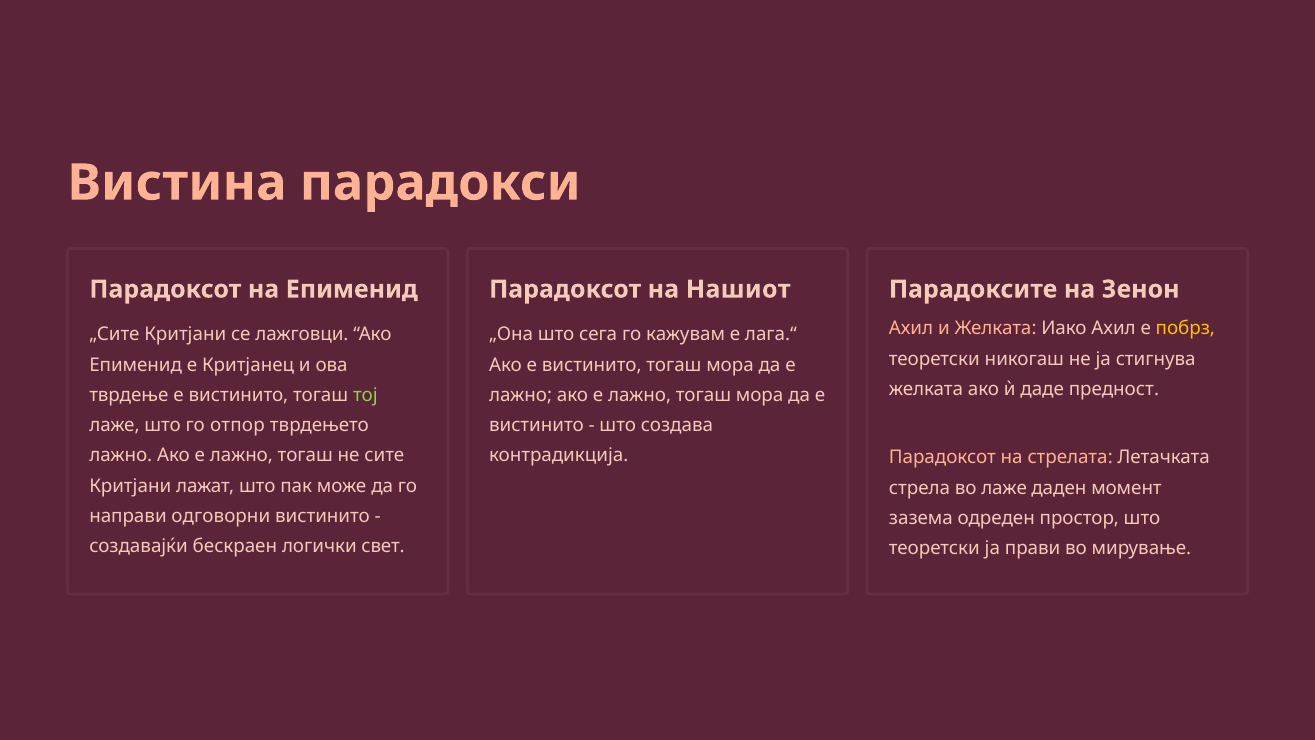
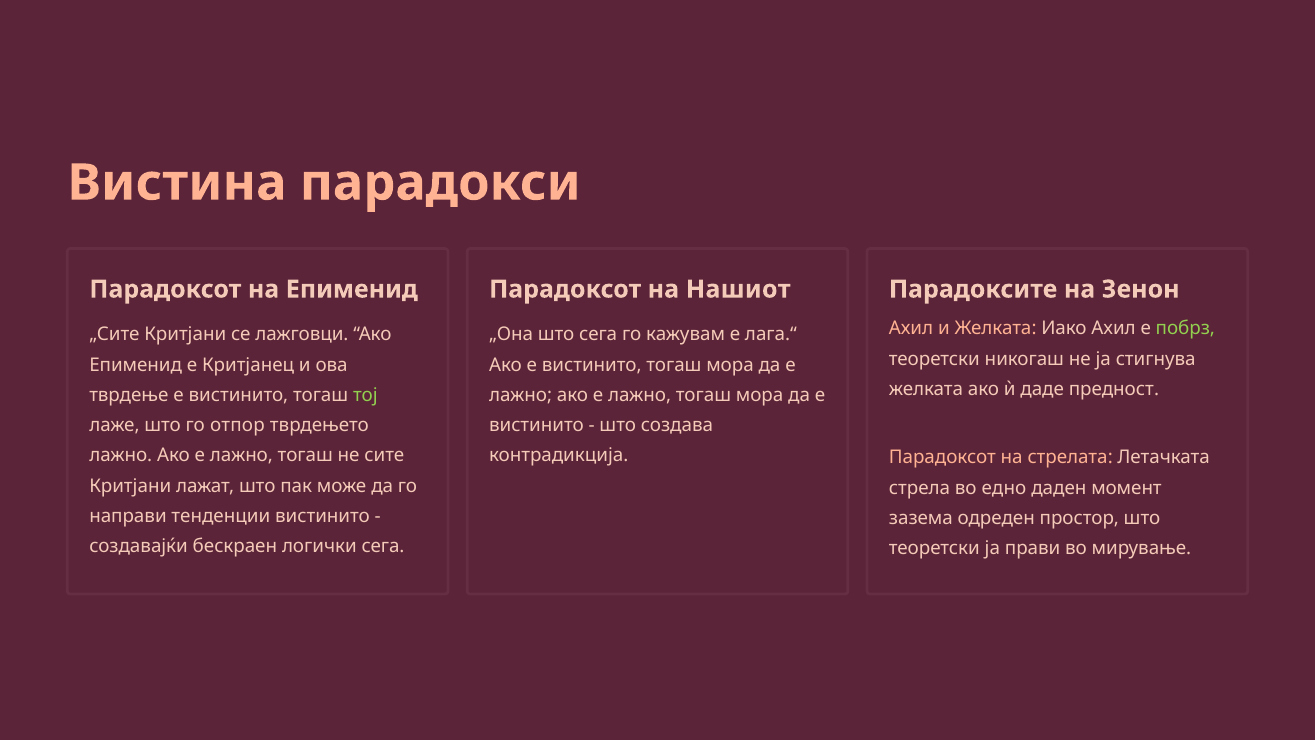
побрз colour: yellow -> light green
во лаже: лаже -> едно
одговорни: одговорни -> тенденции
логички свет: свет -> сега
